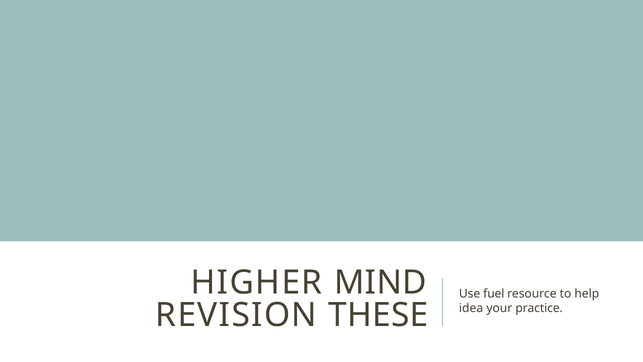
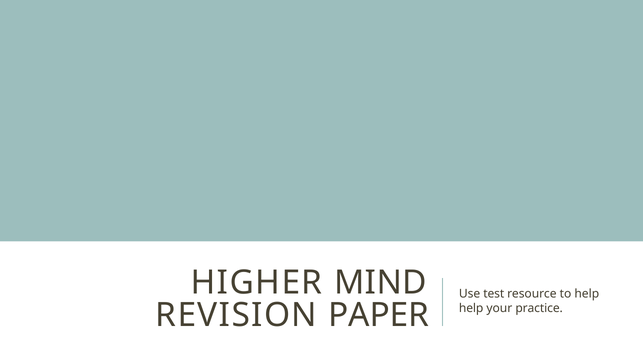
fuel: fuel -> test
idea at (471, 308): idea -> help
THESE: THESE -> PAPER
